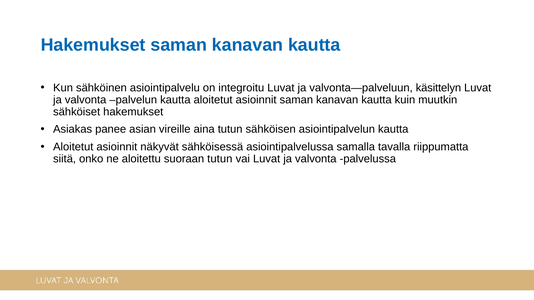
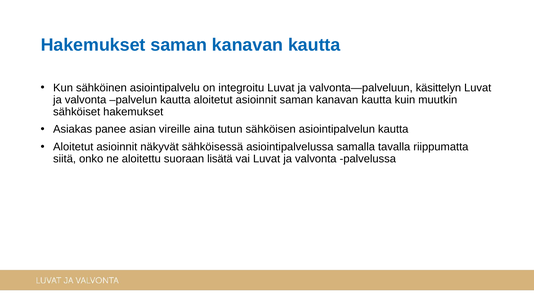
suoraan tutun: tutun -> lisätä
